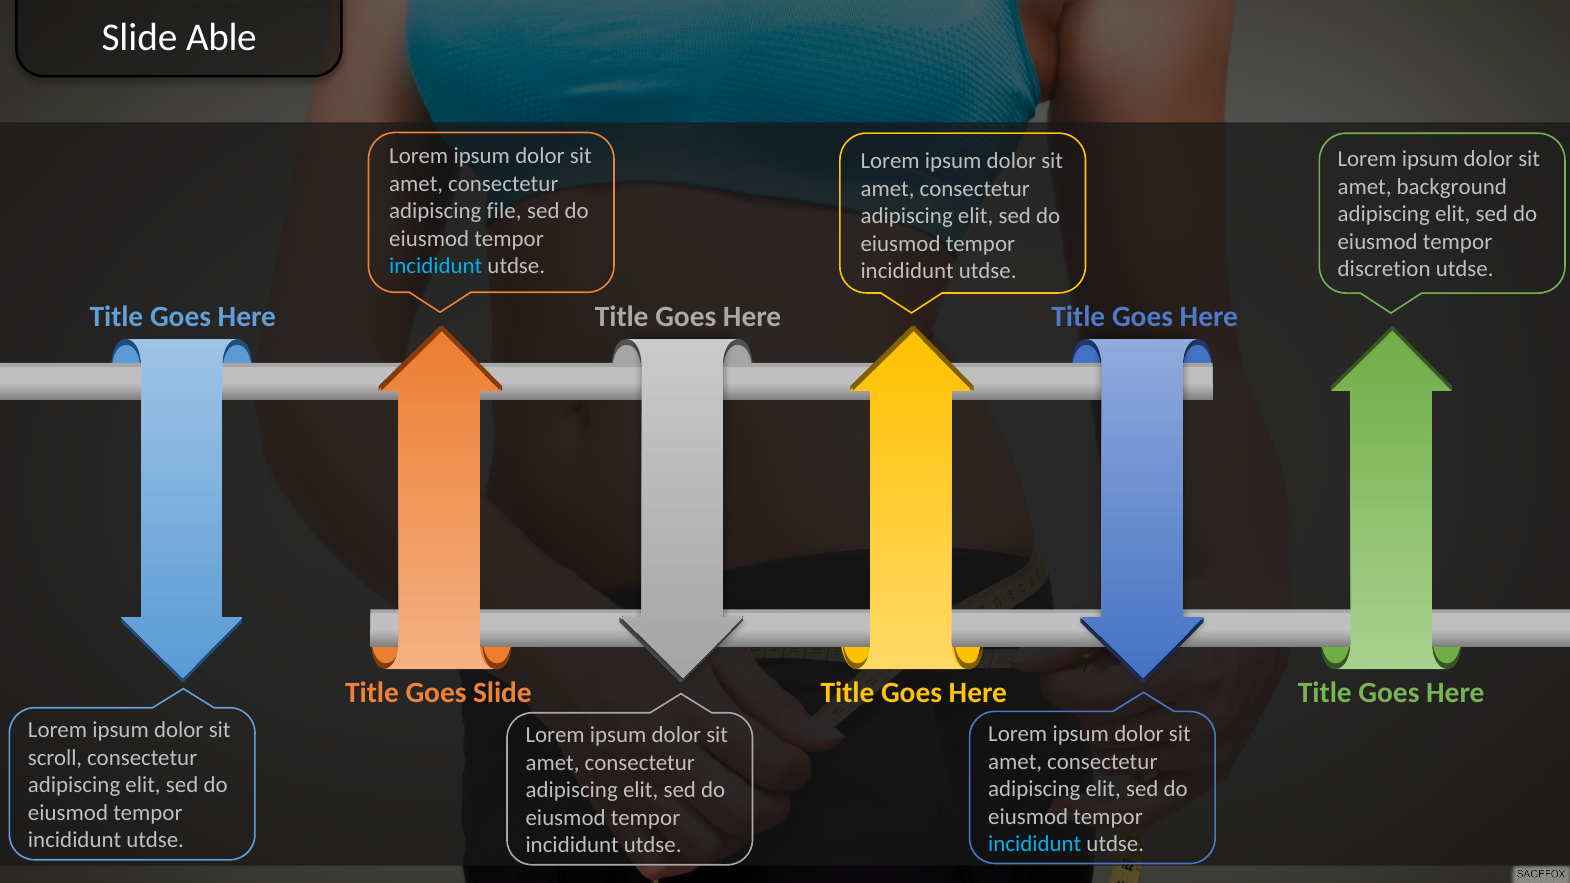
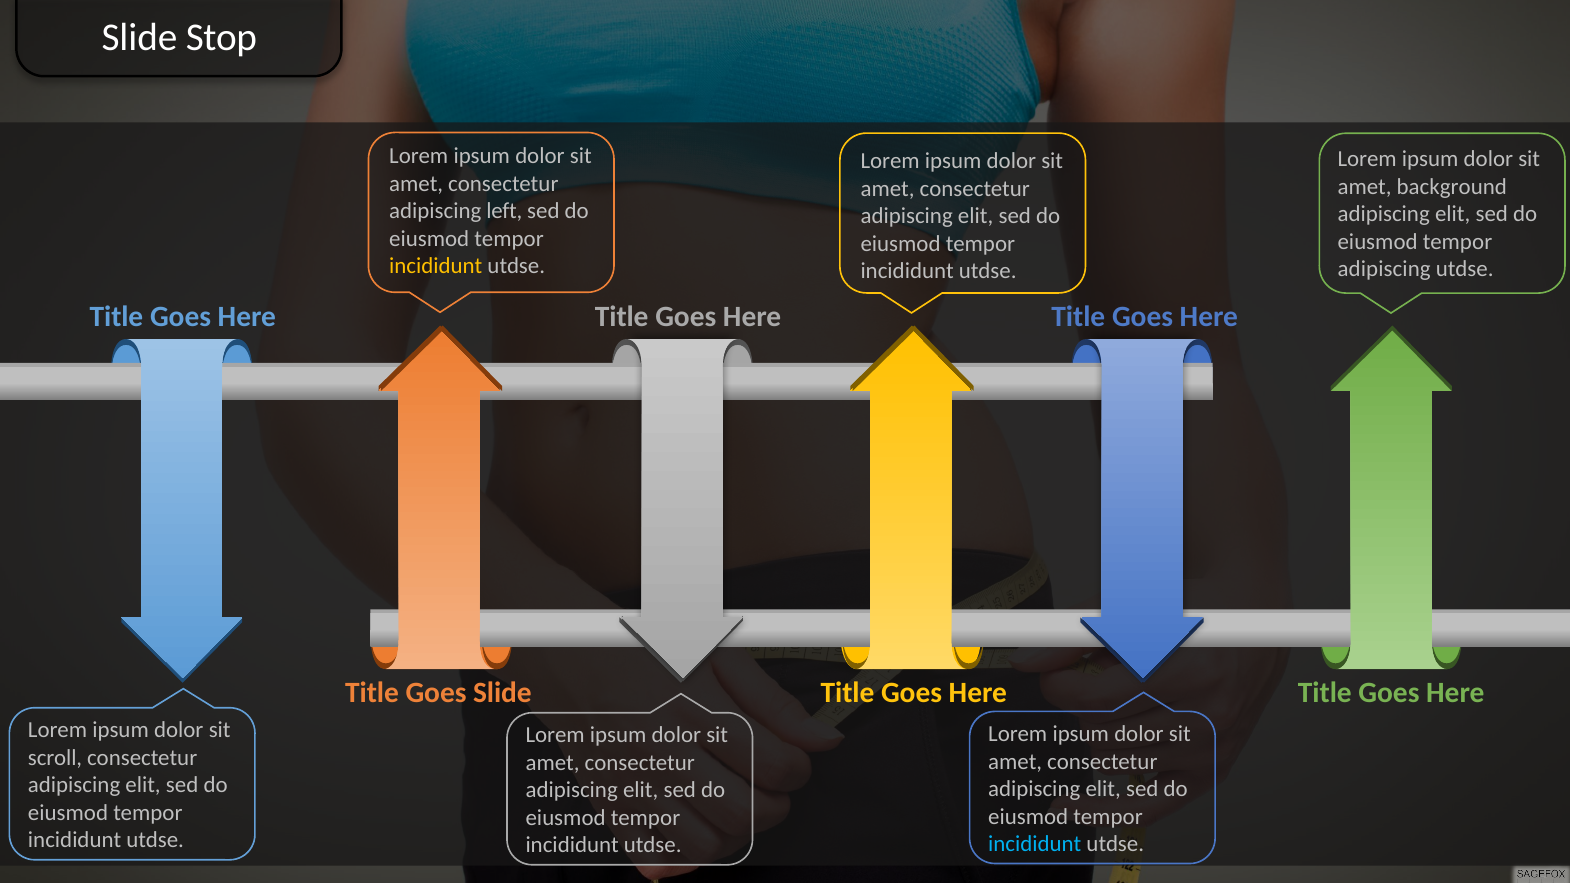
Able: Able -> Stop
file: file -> left
incididunt at (436, 266) colour: light blue -> yellow
discretion at (1384, 269): discretion -> adipiscing
